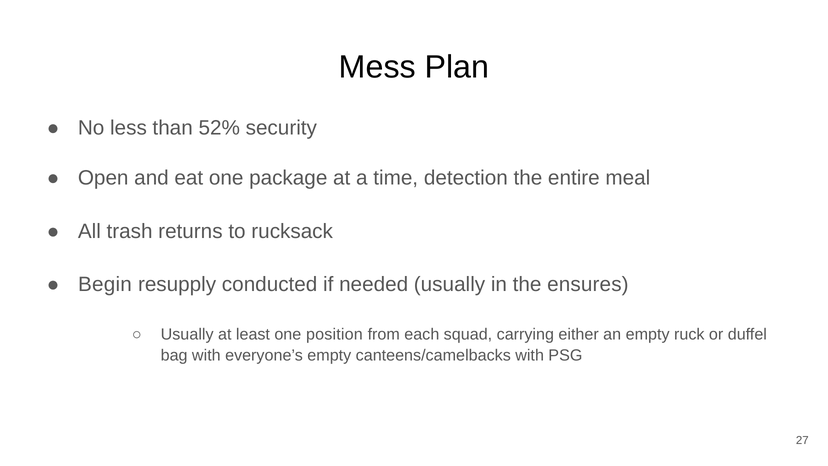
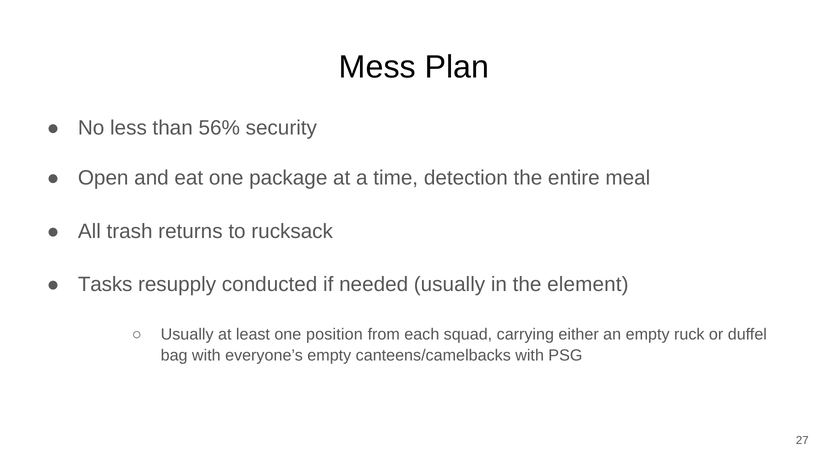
52%: 52% -> 56%
Begin: Begin -> Tasks
ensures: ensures -> element
